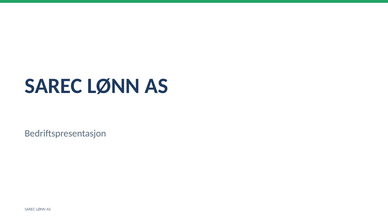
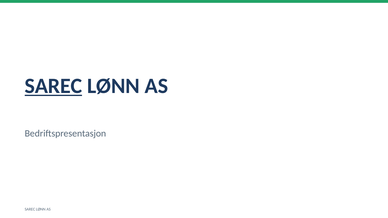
SAREC at (53, 86) underline: none -> present
